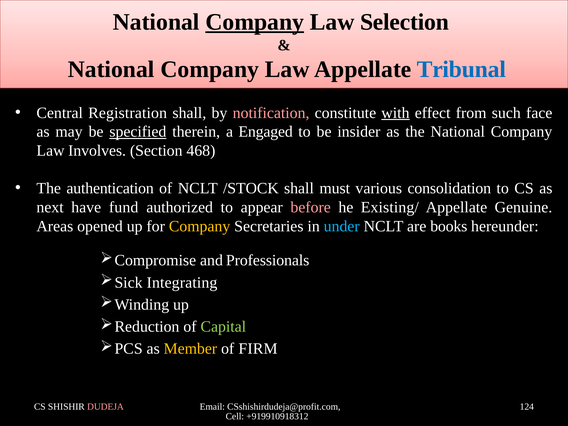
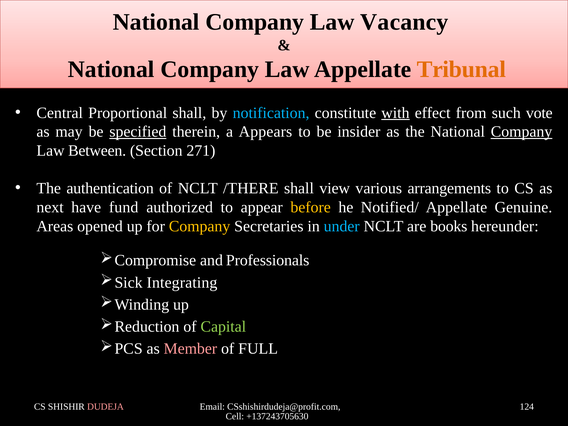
Company at (255, 22) underline: present -> none
Selection: Selection -> Vacancy
Tribunal colour: blue -> orange
Registration: Registration -> Proportional
notification colour: pink -> light blue
face: face -> vote
Engaged: Engaged -> Appears
Company at (522, 132) underline: none -> present
Involves: Involves -> Between
468: 468 -> 271
/STOCK: /STOCK -> /THERE
must: must -> view
consolidation: consolidation -> arrangements
before colour: pink -> yellow
Existing/: Existing/ -> Notified/
Member colour: yellow -> pink
FIRM: FIRM -> FULL
+919910918312: +919910918312 -> +137243705630
